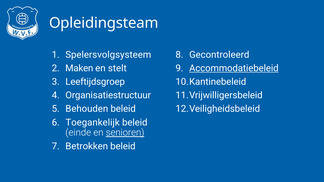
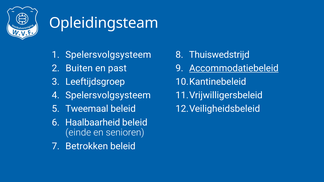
Gecontroleerd: Gecontroleerd -> Thuiswedstrijd
Maken: Maken -> Buiten
stelt: stelt -> past
Organisatiestructuur at (108, 95): Organisatiestructuur -> Spelersvolgsysteem
Behouden: Behouden -> Tweemaal
Toegankelijk: Toegankelijk -> Haalbaarheid
senioren underline: present -> none
